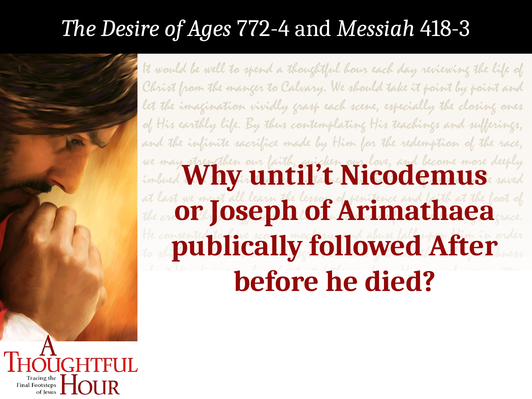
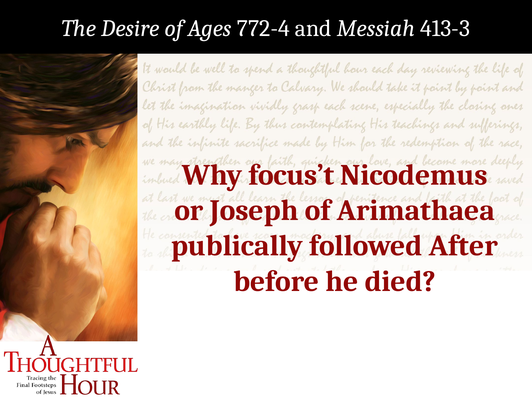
418-3: 418-3 -> 413-3
until’t: until’t -> focus’t
